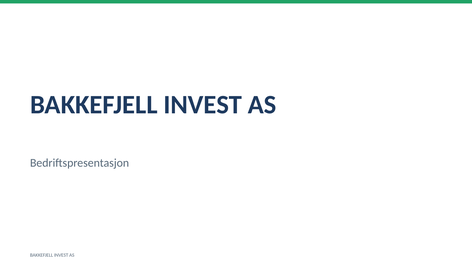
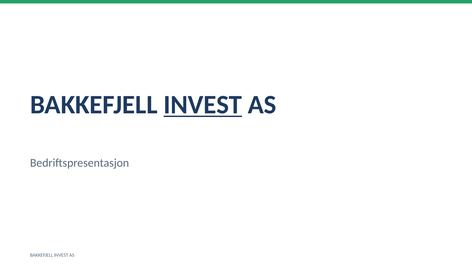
INVEST at (203, 105) underline: none -> present
